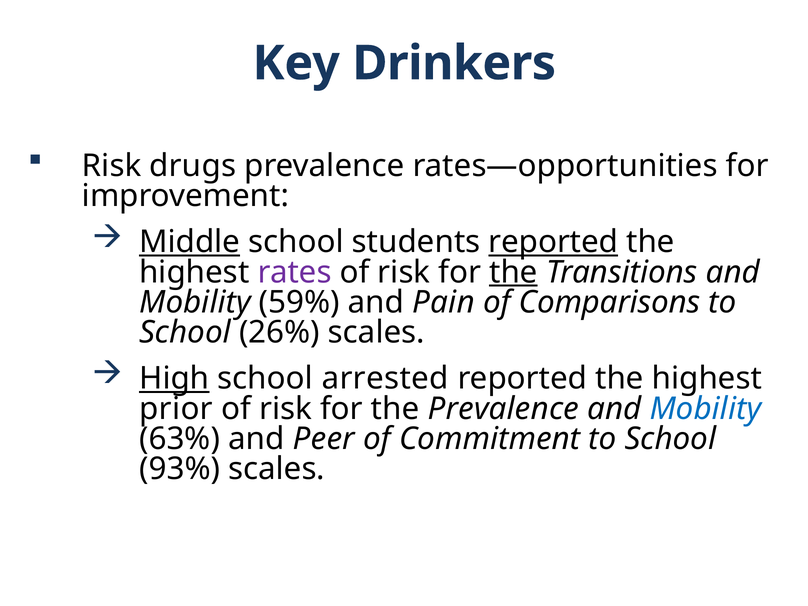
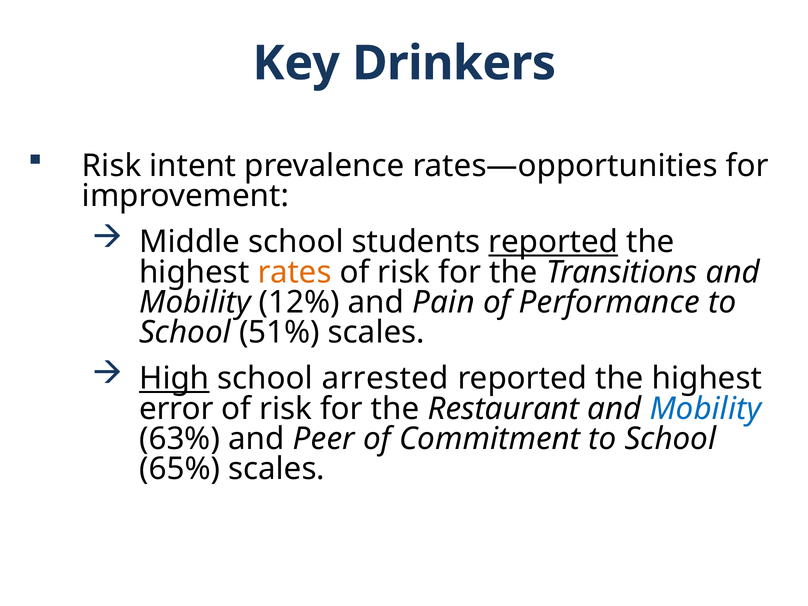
drugs: drugs -> intent
Middle underline: present -> none
rates colour: purple -> orange
the at (513, 272) underline: present -> none
59%: 59% -> 12%
Comparisons: Comparisons -> Performance
26%: 26% -> 51%
prior: prior -> error
the Prevalence: Prevalence -> Restaurant
93%: 93% -> 65%
